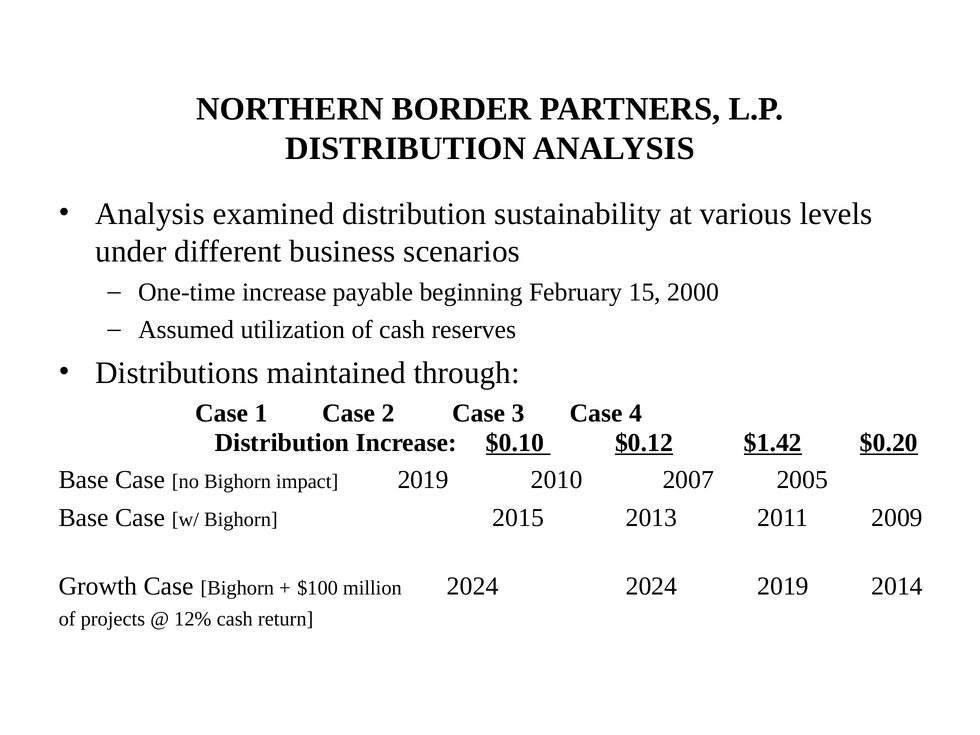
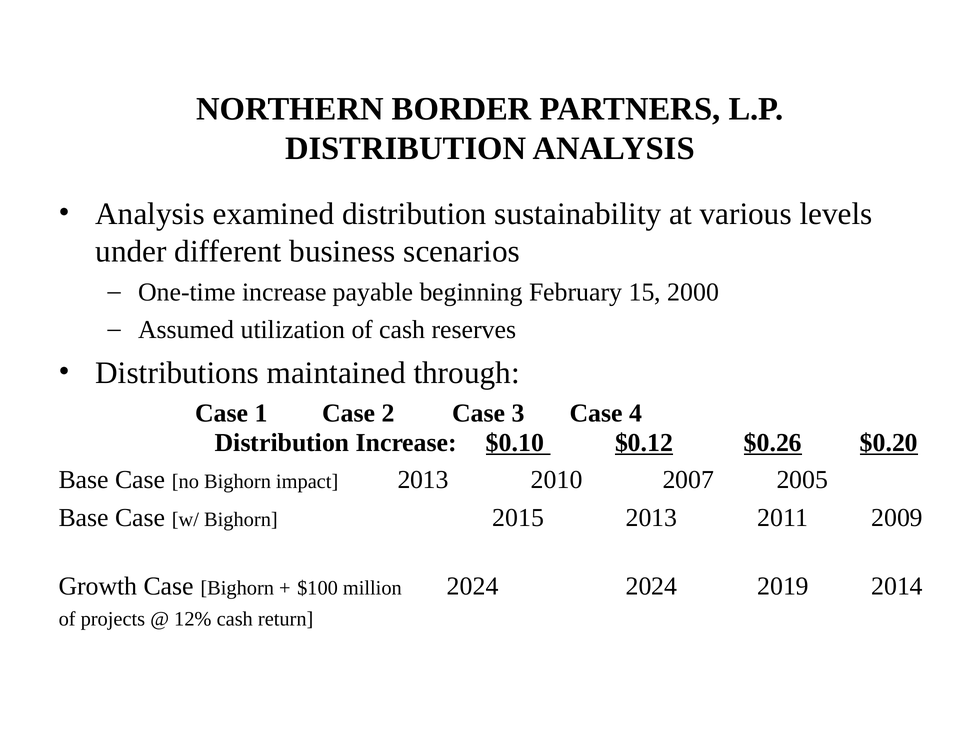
$1.42: $1.42 -> $0.26
impact 2019: 2019 -> 2013
